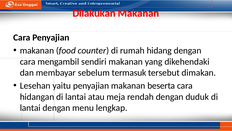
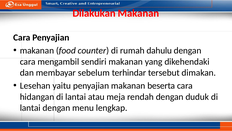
hidang: hidang -> dahulu
termasuk: termasuk -> terhindar
